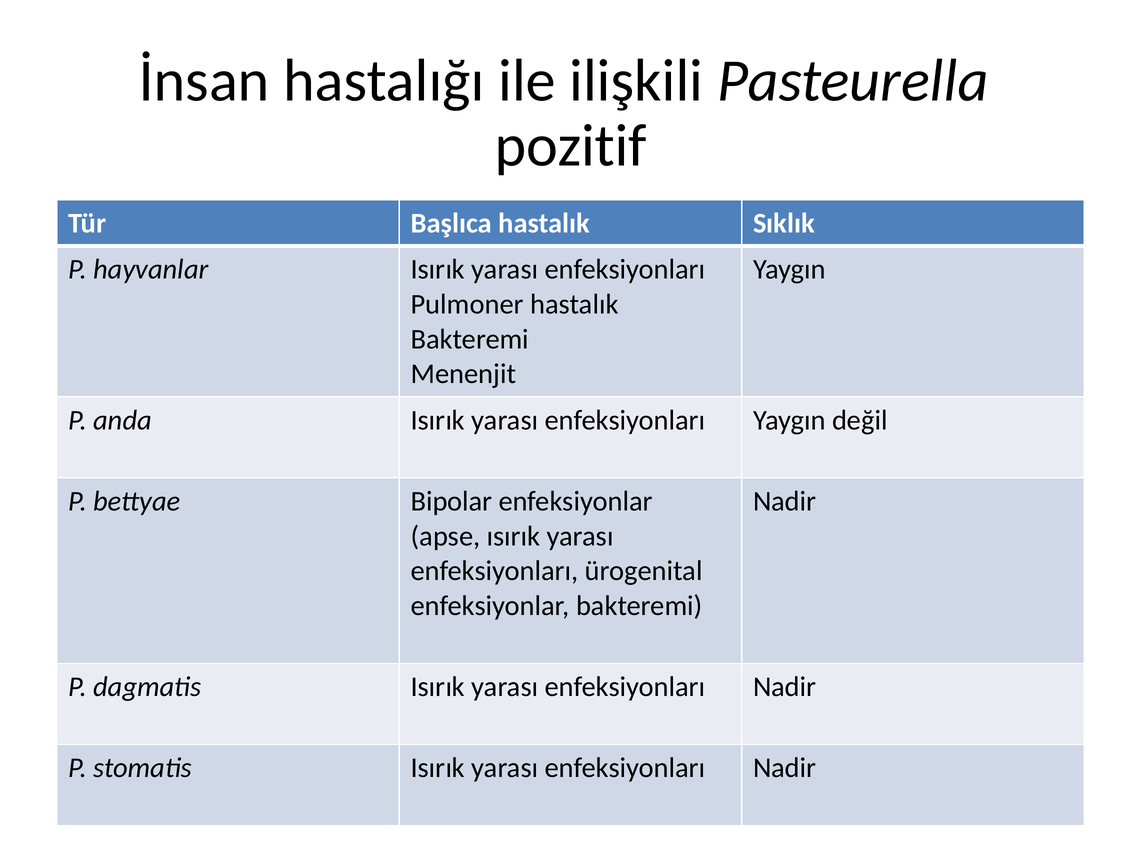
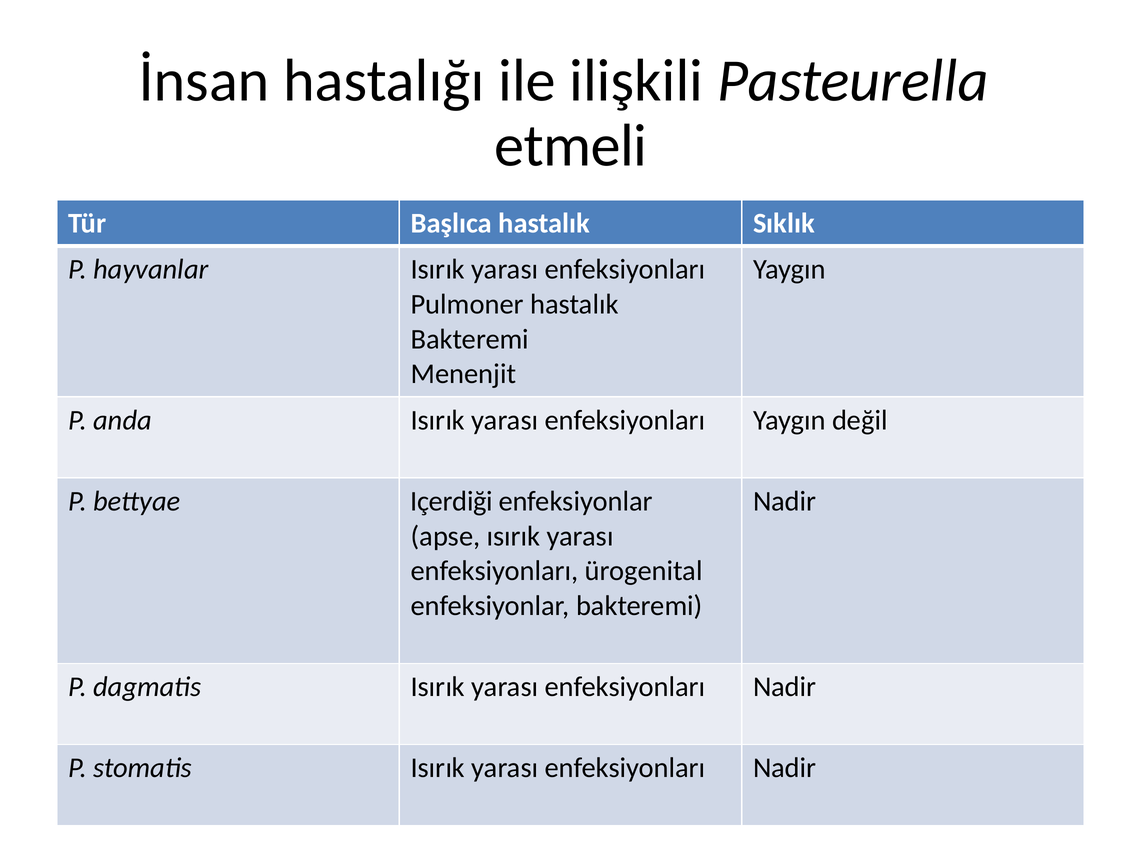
pozitif: pozitif -> etmeli
Bipolar: Bipolar -> Içerdiği
